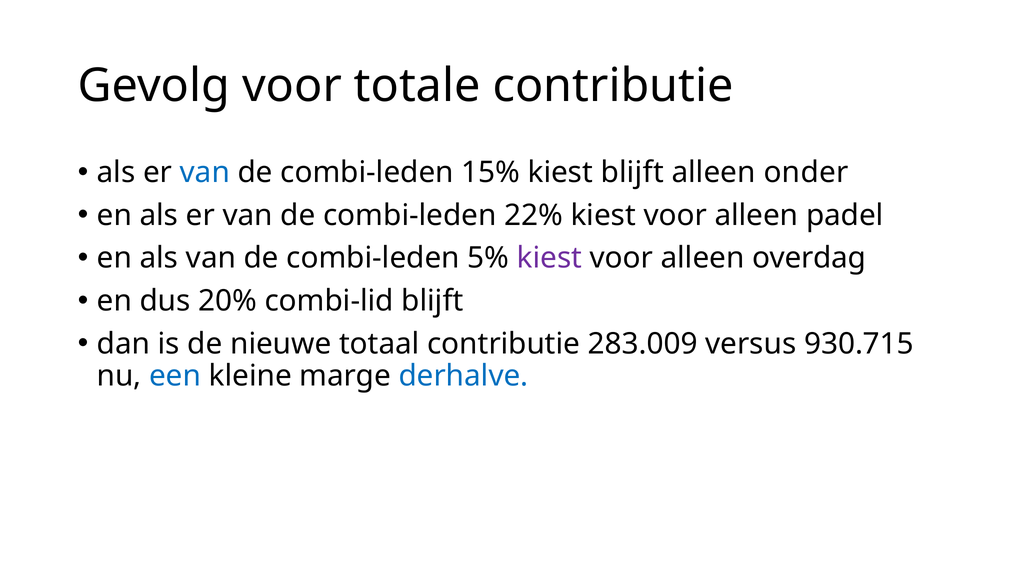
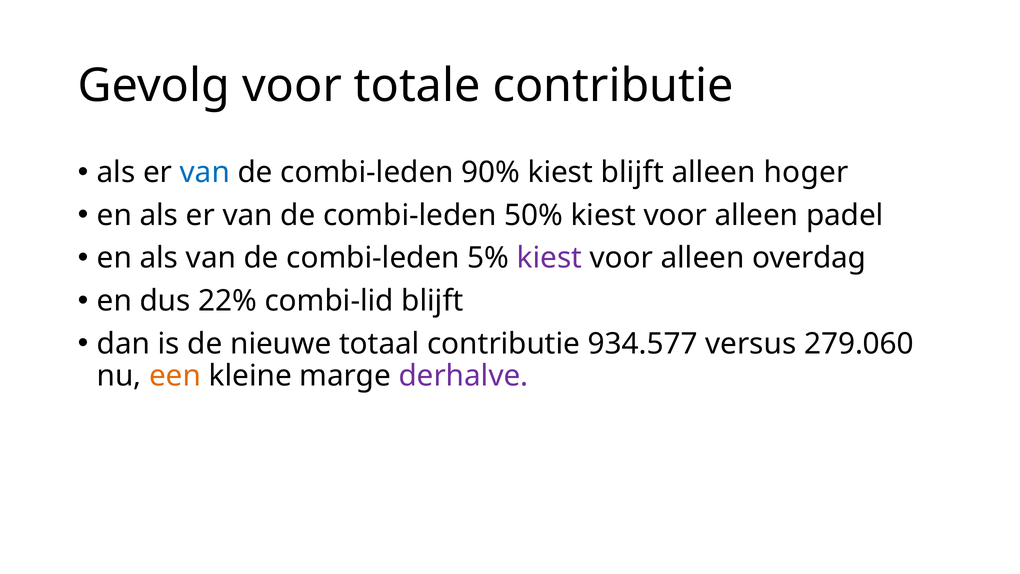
15%: 15% -> 90%
onder: onder -> hoger
22%: 22% -> 50%
20%: 20% -> 22%
283.009: 283.009 -> 934.577
930.715: 930.715 -> 279.060
een colour: blue -> orange
derhalve colour: blue -> purple
